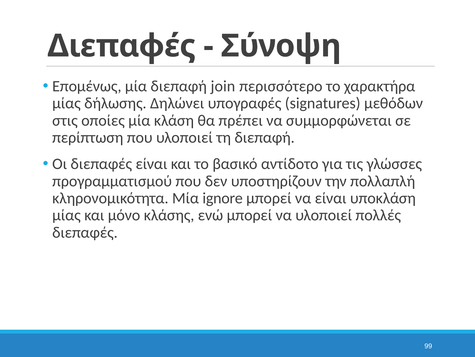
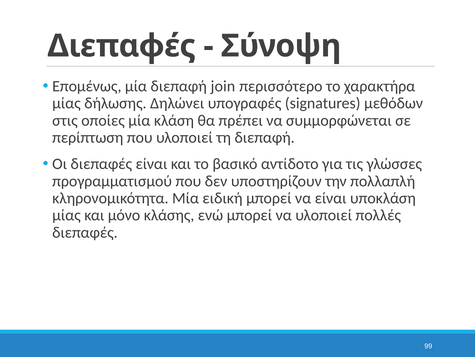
ignore: ignore -> ειδική
